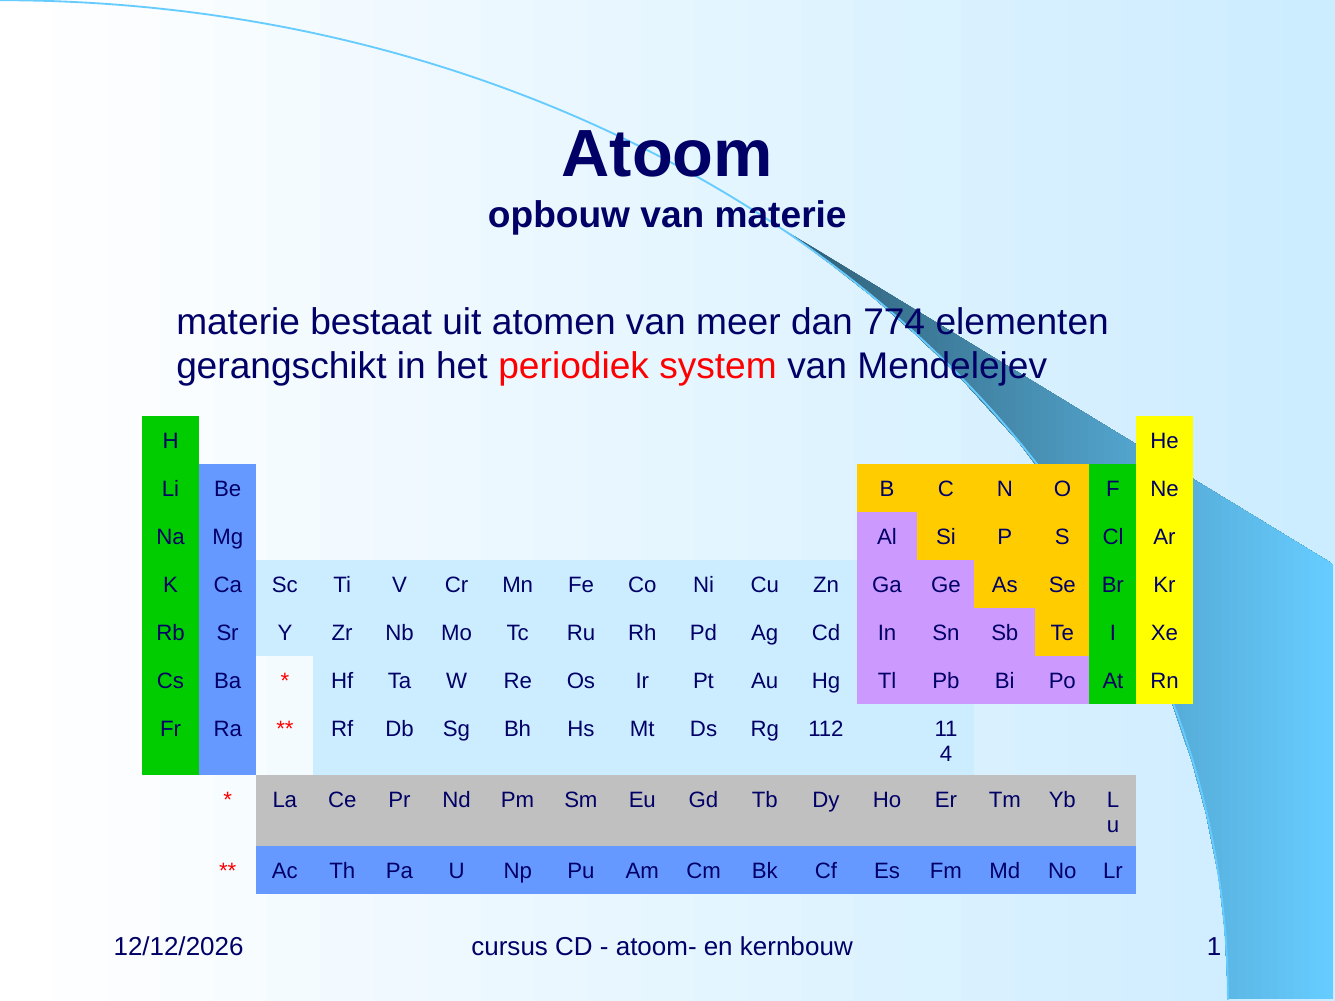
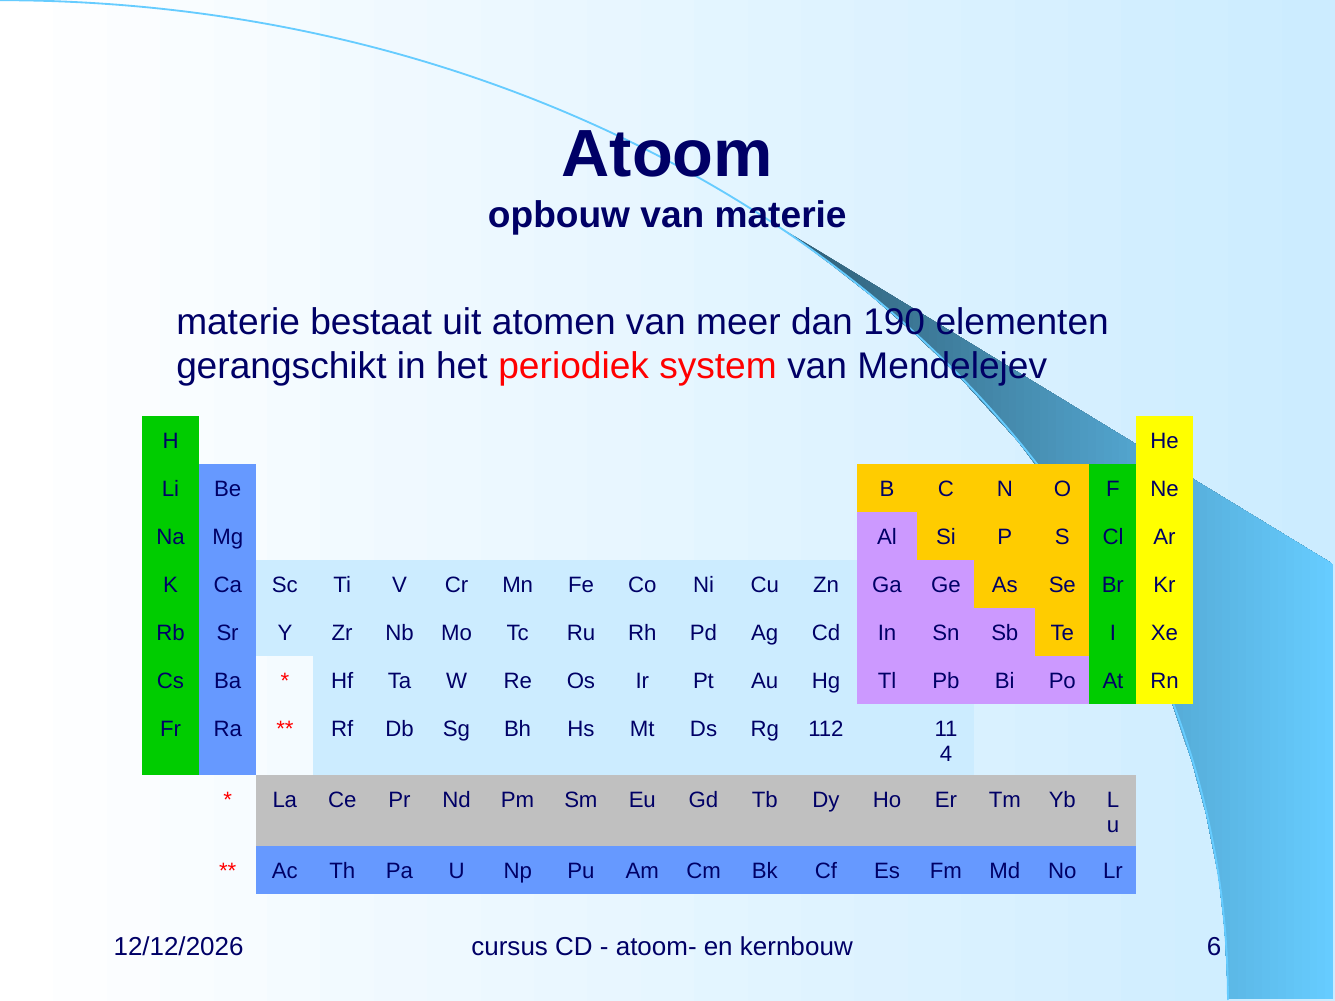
774: 774 -> 190
1: 1 -> 6
